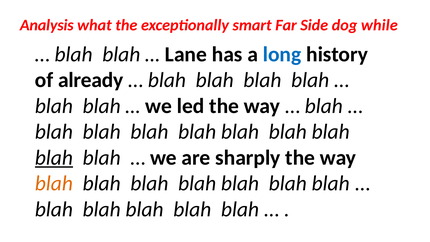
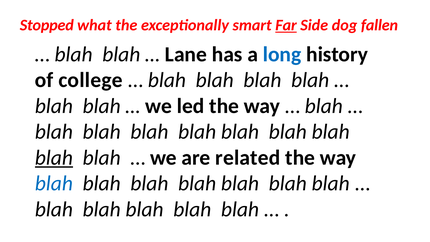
Analysis: Analysis -> Stopped
Far underline: none -> present
while: while -> fallen
already: already -> college
sharply: sharply -> related
blah at (54, 183) colour: orange -> blue
